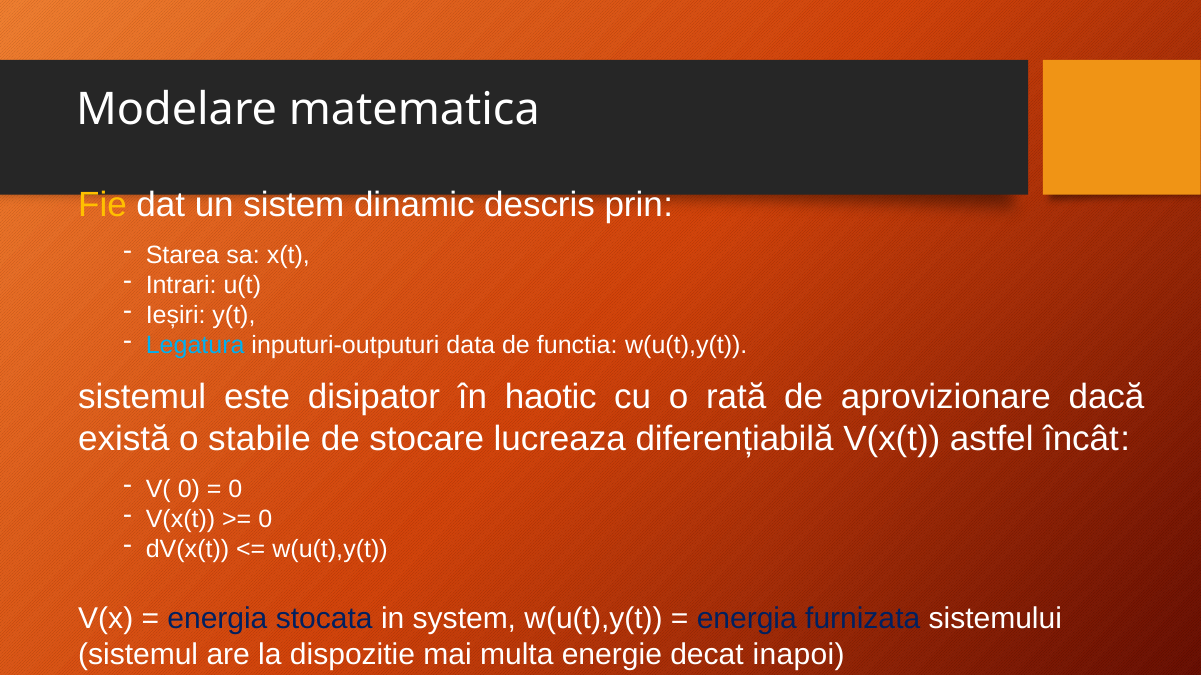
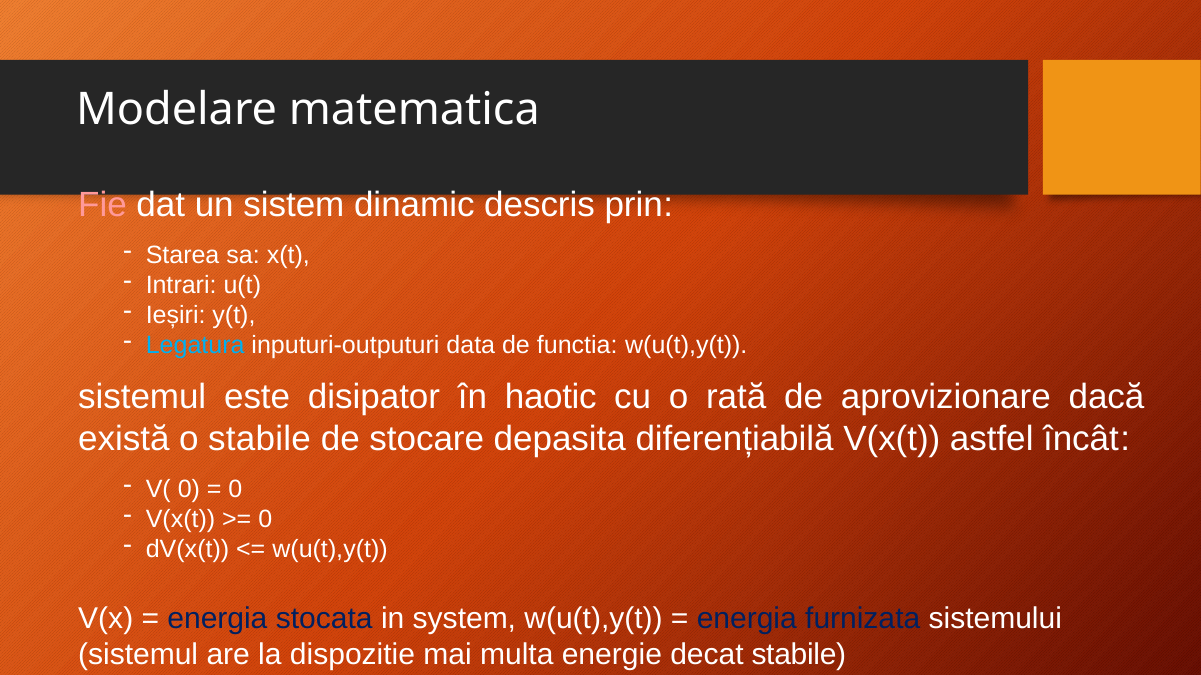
Fie colour: yellow -> pink
lucreaza: lucreaza -> depasita
decat inapoi: inapoi -> stabile
